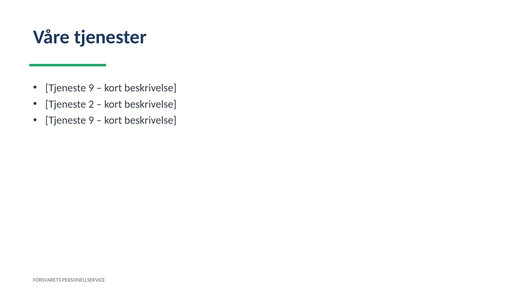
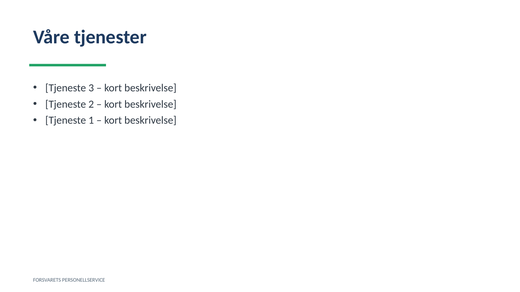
9 at (91, 88): 9 -> 3
9 at (91, 121): 9 -> 1
